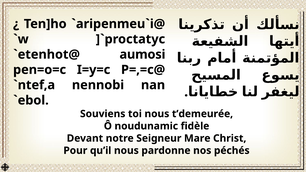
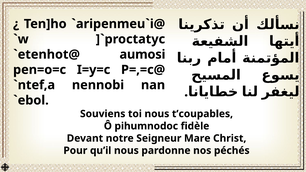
t’demeurée: t’demeurée -> t’coupables
noudunamic: noudunamic -> pihumnodoc
